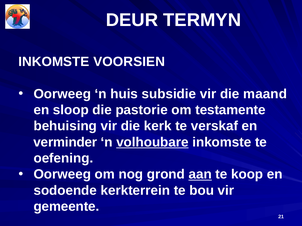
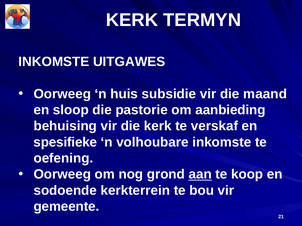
DEUR at (132, 20): DEUR -> KERK
VOORSIEN: VOORSIEN -> UITGAWES
testamente: testamente -> aanbieding
verminder: verminder -> spesifieke
volhoubare underline: present -> none
